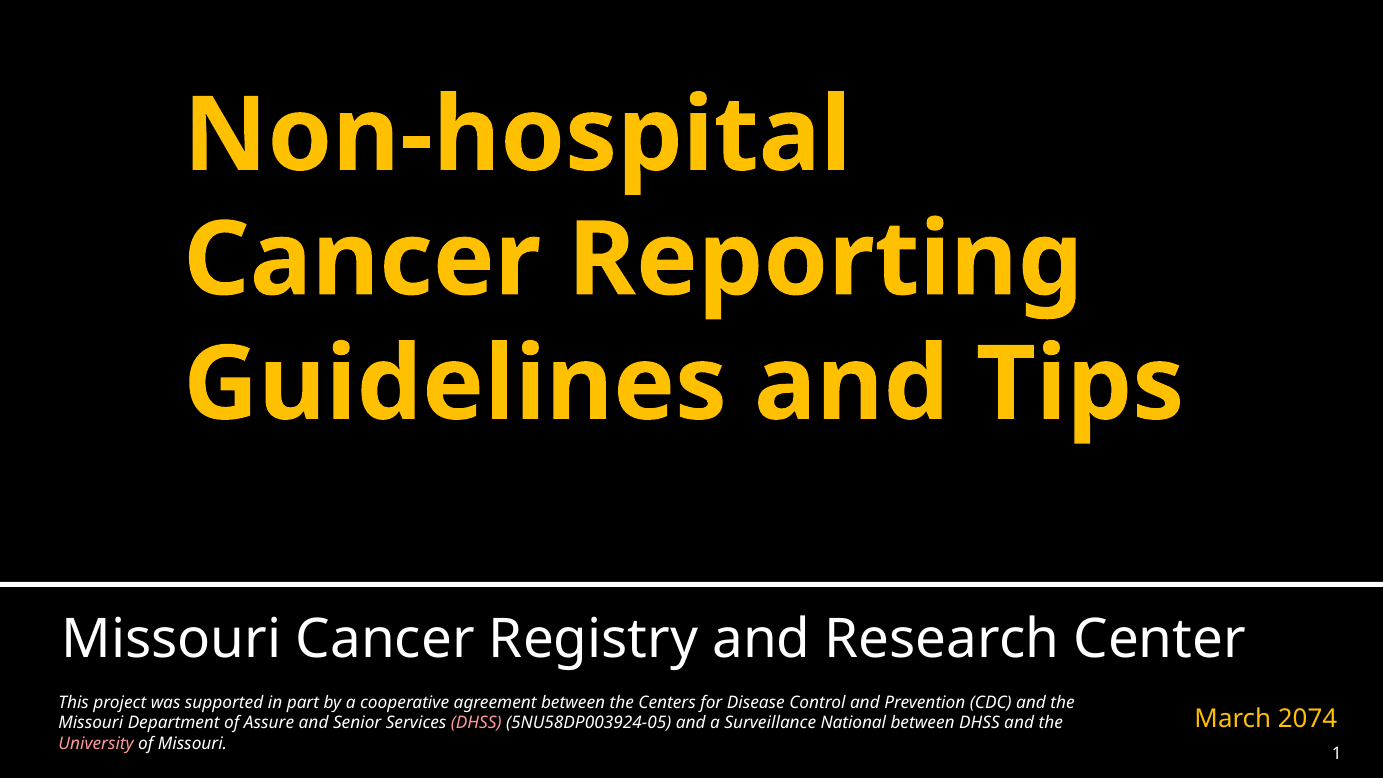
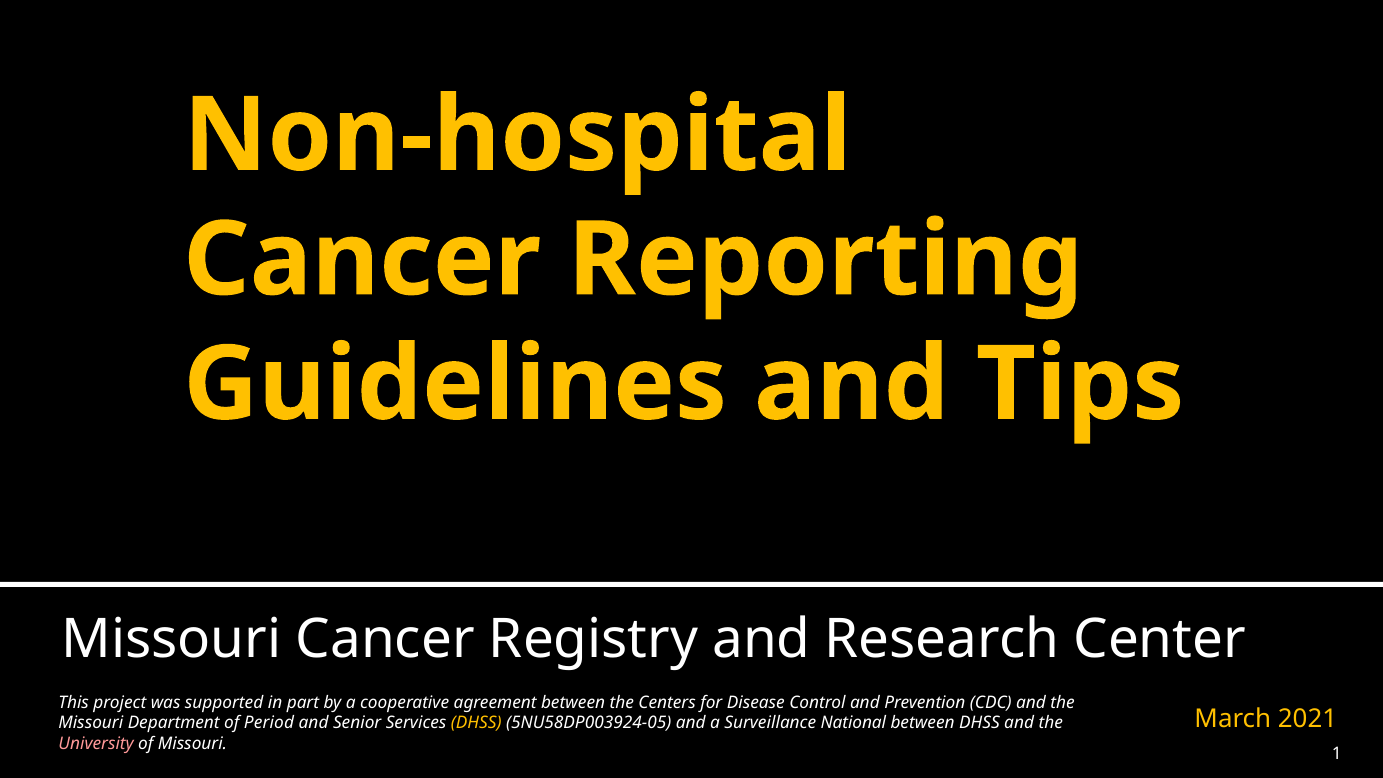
2074: 2074 -> 2021
Assure: Assure -> Period
DHSS at (476, 723) colour: pink -> yellow
